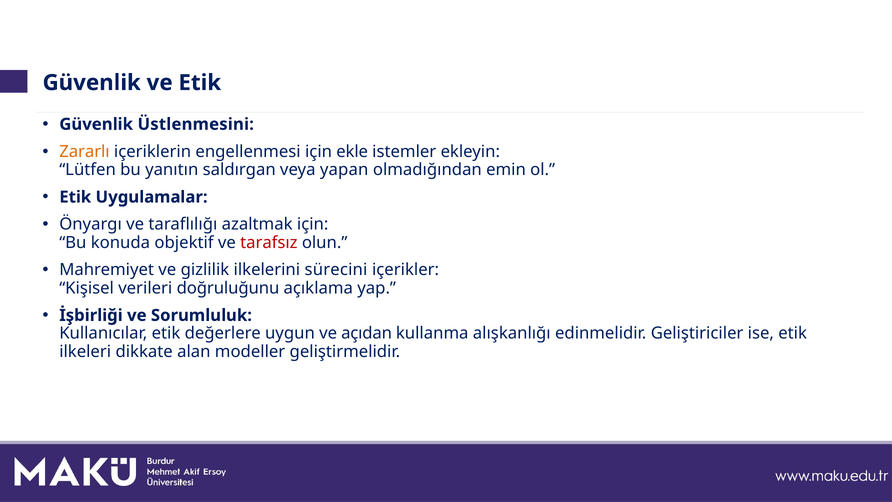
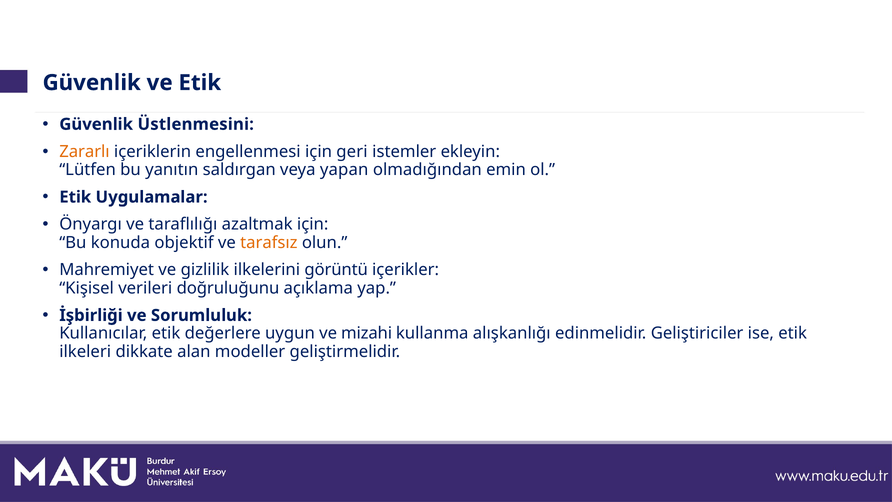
ekle: ekle -> geri
tarafsız colour: red -> orange
sürecini: sürecini -> görüntü
açıdan: açıdan -> mizahi
